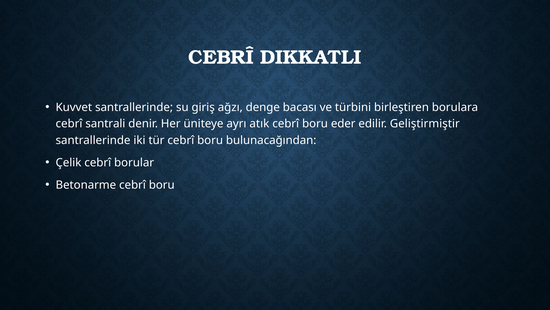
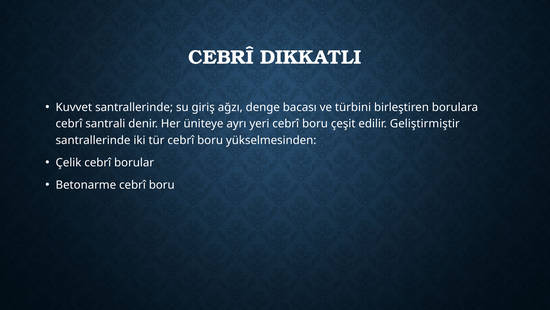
atık: atık -> yeri
eder: eder -> çeşit
bulunacağından: bulunacağından -> yükselmesinden
